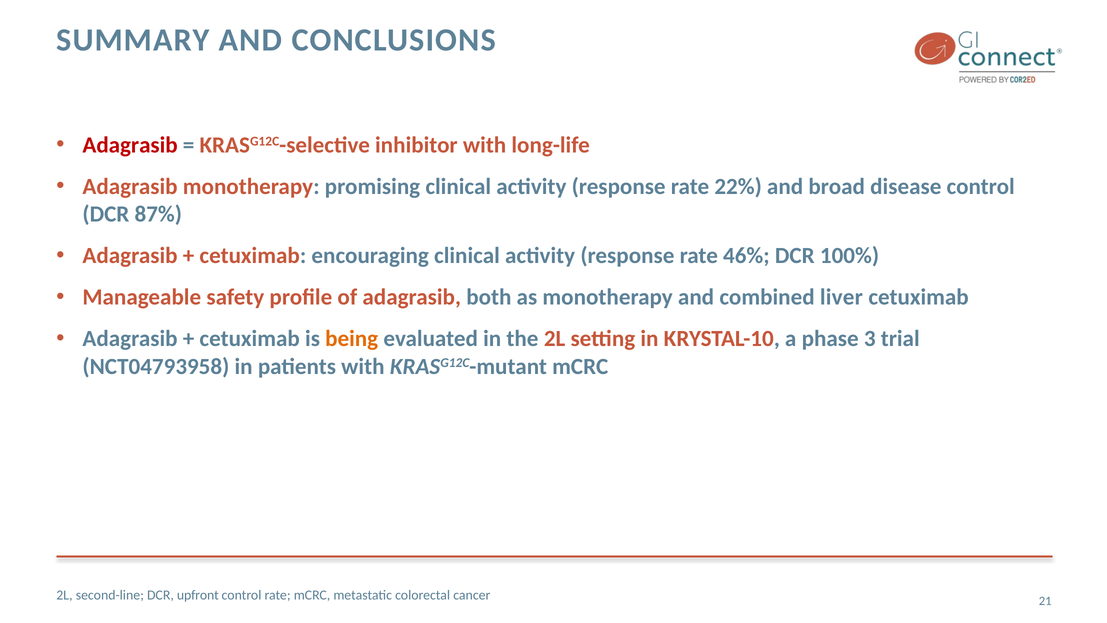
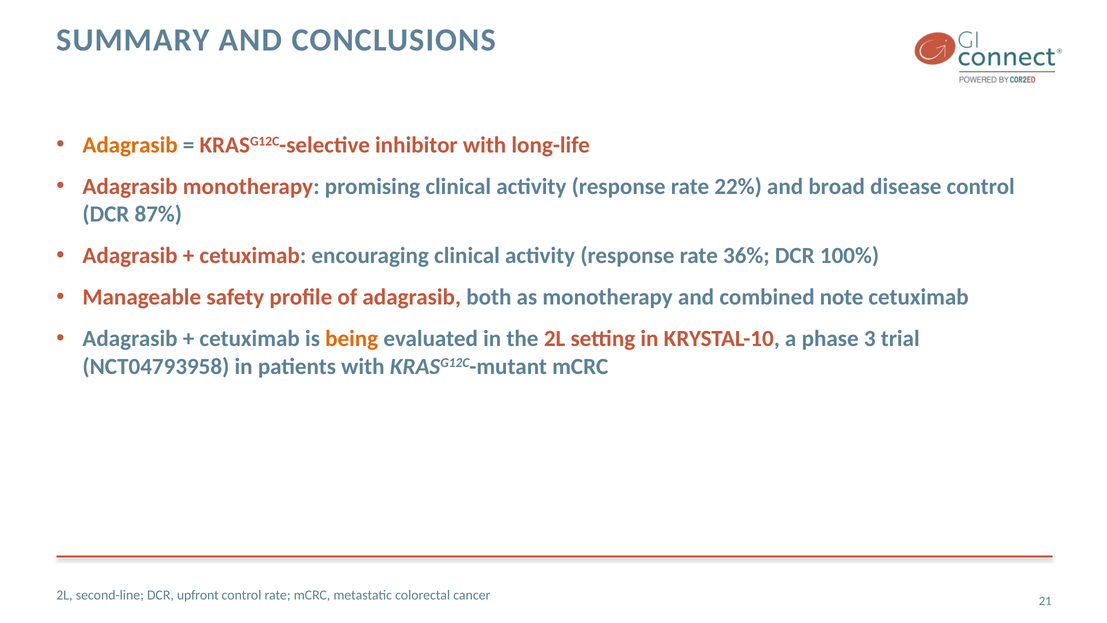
Adagrasib at (130, 145) colour: red -> orange
46%: 46% -> 36%
liver: liver -> note
